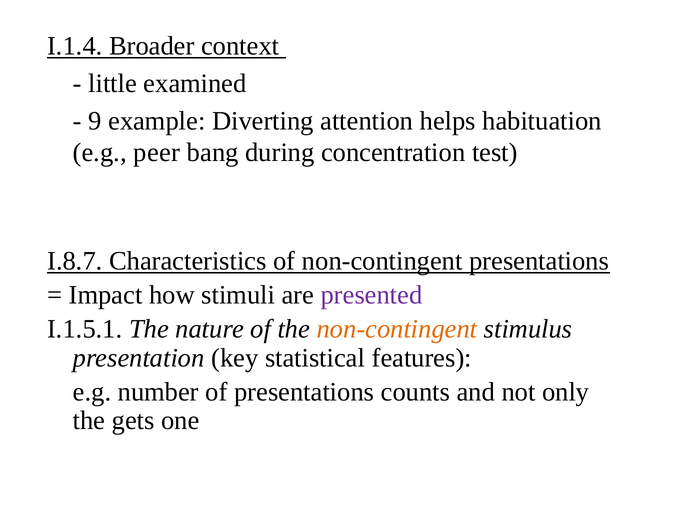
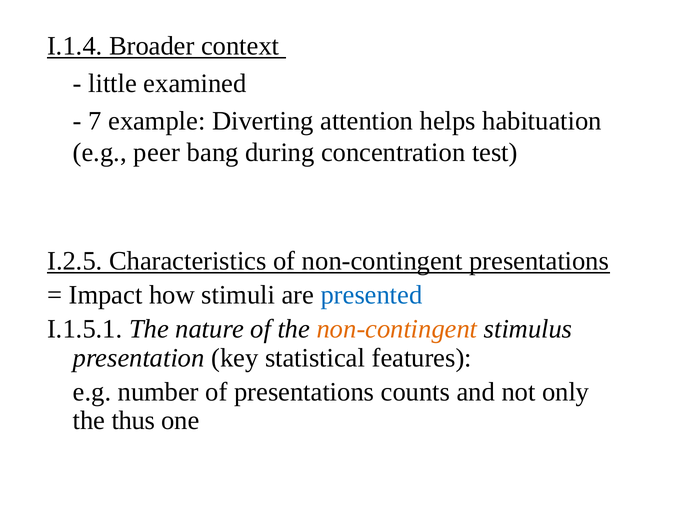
9: 9 -> 7
I.8.7: I.8.7 -> I.2.5
presented colour: purple -> blue
gets: gets -> thus
